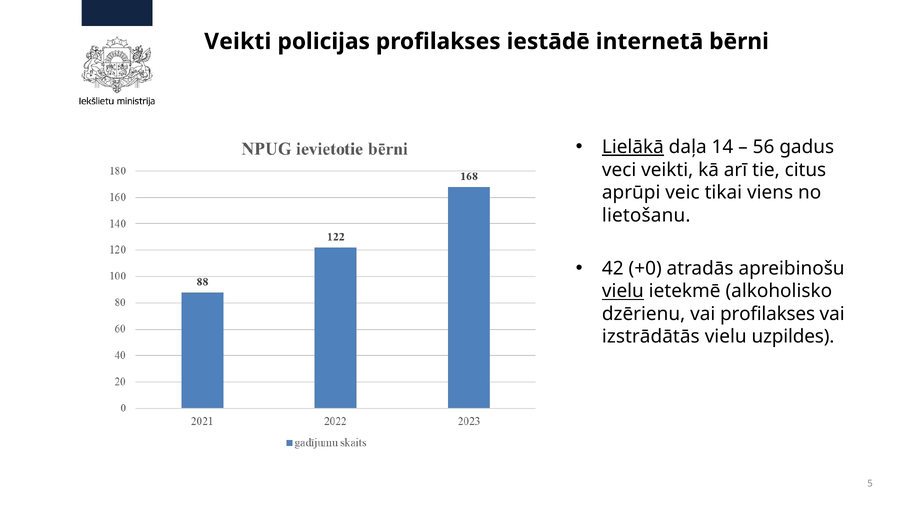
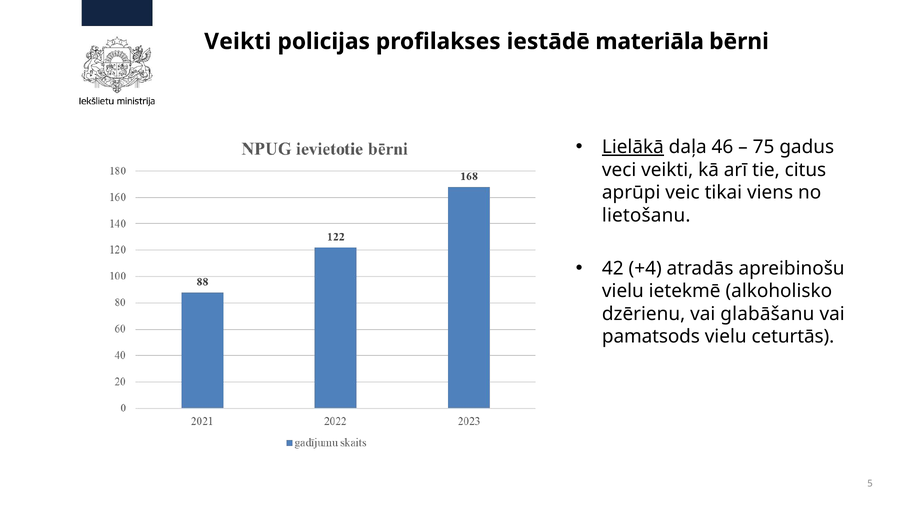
internetā: internetā -> materiāla
14: 14 -> 46
56: 56 -> 75
+0: +0 -> +4
vielu at (623, 291) underline: present -> none
vai profilakses: profilakses -> glabāšanu
izstrādātās: izstrādātās -> pamatsods
uzpildes: uzpildes -> ceturtās
